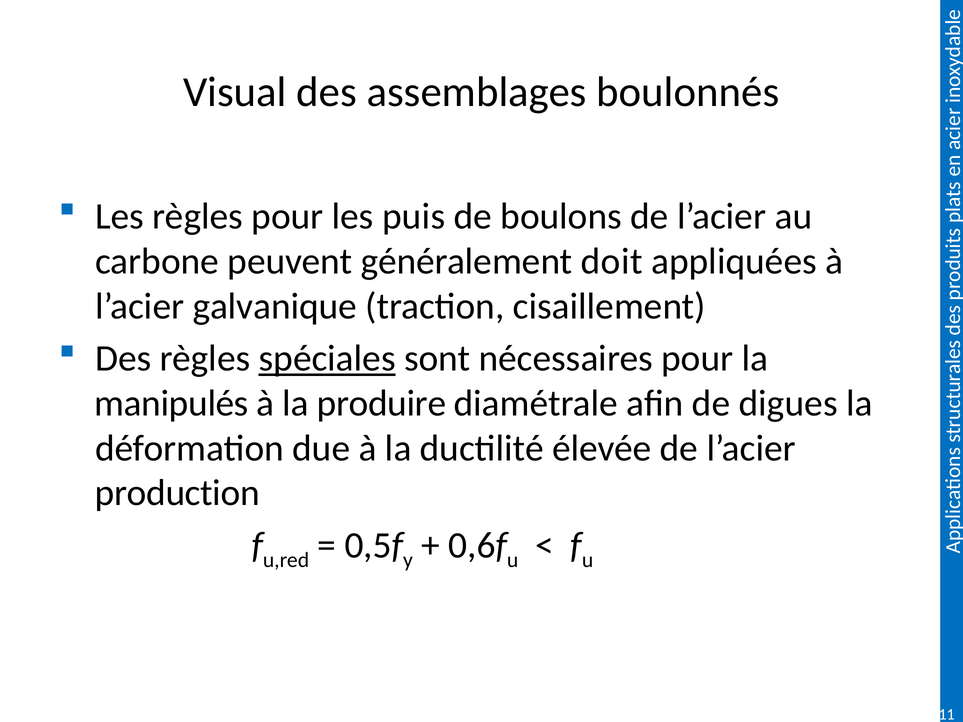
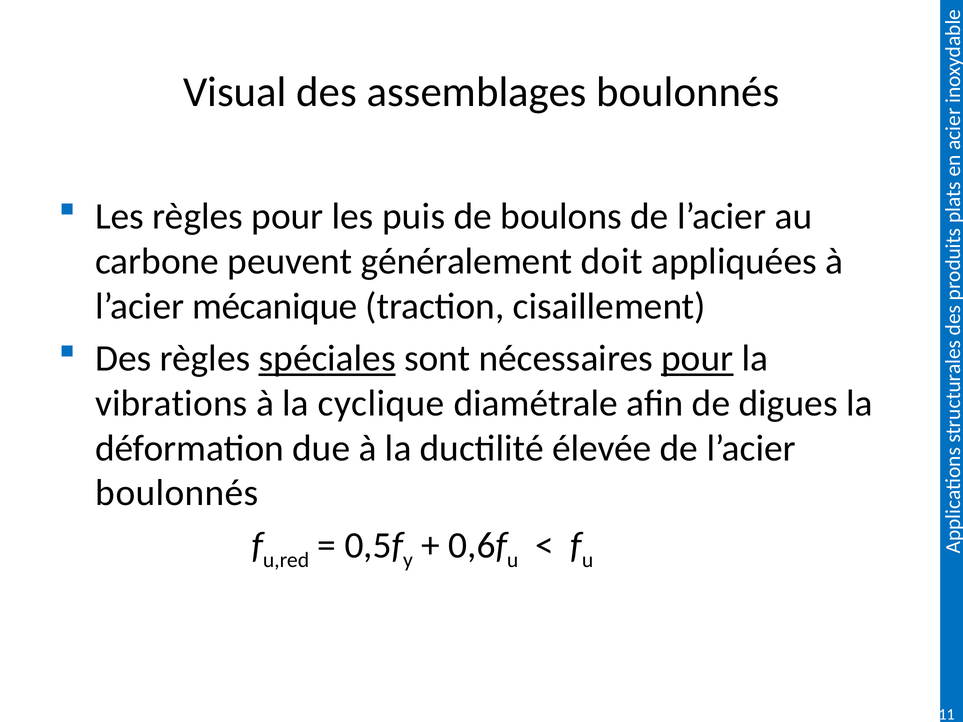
galvanique: galvanique -> mécanique
pour at (697, 359) underline: none -> present
manipulés: manipulés -> vibrations
produire: produire -> cyclique
production at (177, 493): production -> boulonnés
